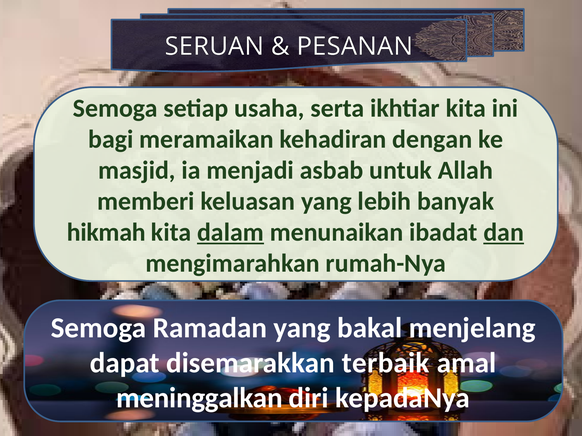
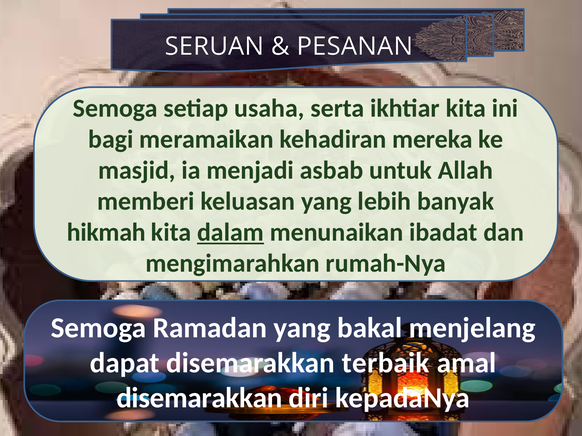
dengan: dengan -> mereka
dan underline: present -> none
meninggalkan at (199, 398): meninggalkan -> disemarakkan
